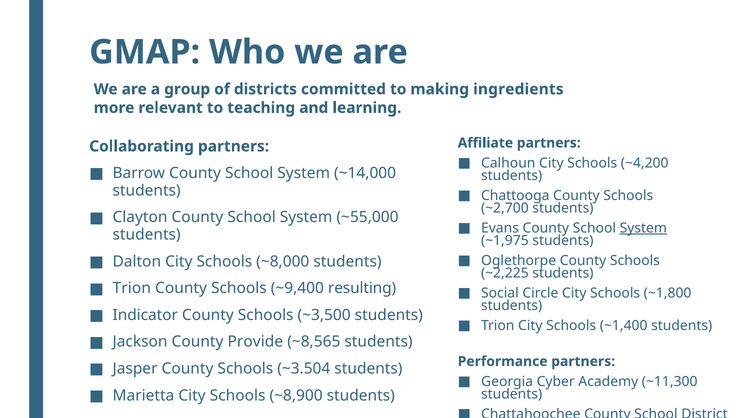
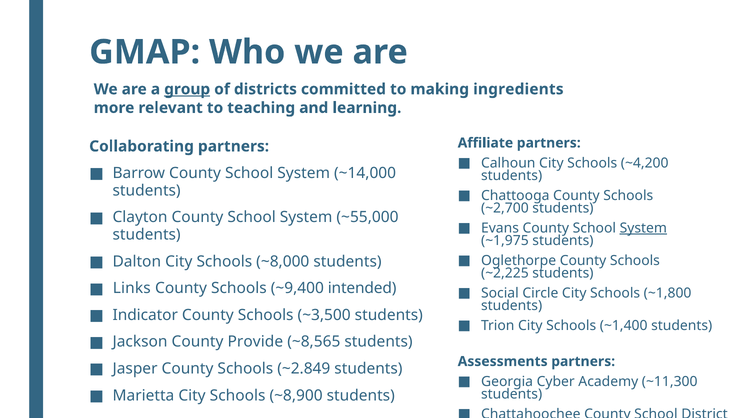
group underline: none -> present
Trion at (132, 288): Trion -> Links
resulting: resulting -> intended
Performance: Performance -> Assessments
~3.504: ~3.504 -> ~2.849
